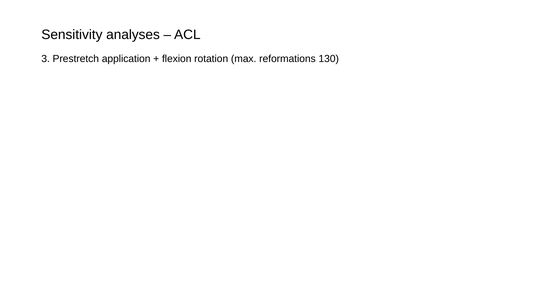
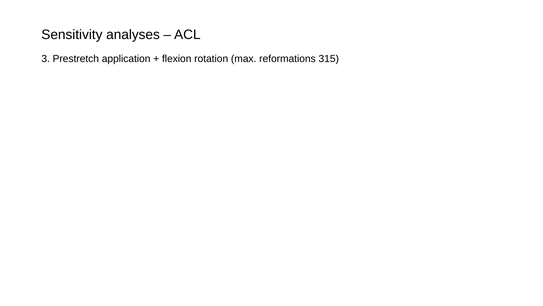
130: 130 -> 315
